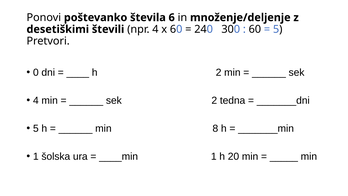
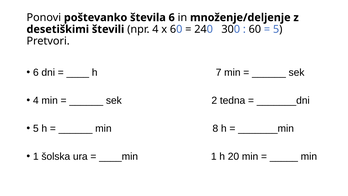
0 at (36, 72): 0 -> 6
h 2: 2 -> 7
